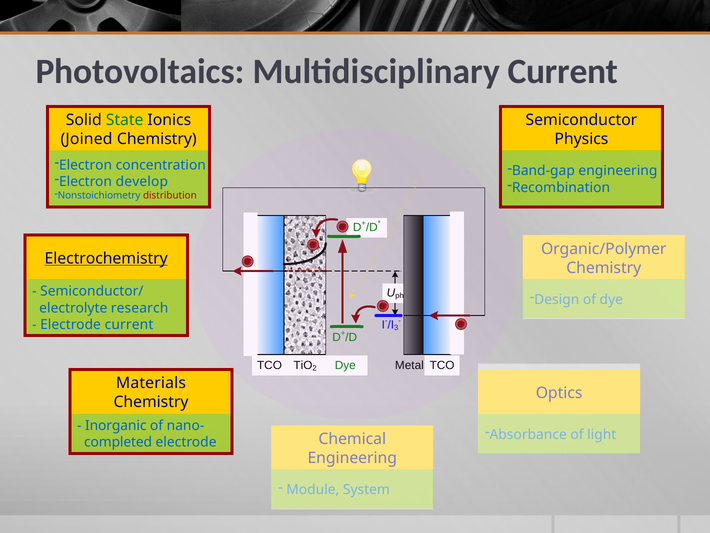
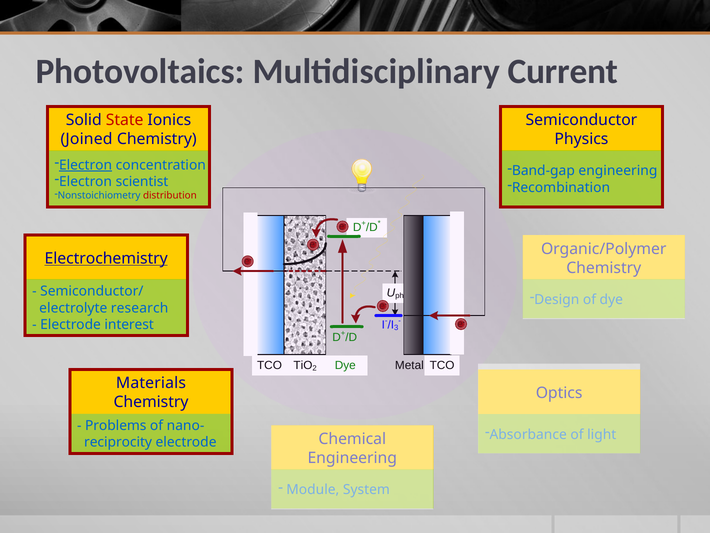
State colour: green -> red
Electron at (86, 165) underline: none -> present
develop: develop -> scientist
Electrode current: current -> interest
Inorganic: Inorganic -> Problems
completed: completed -> reciprocity
